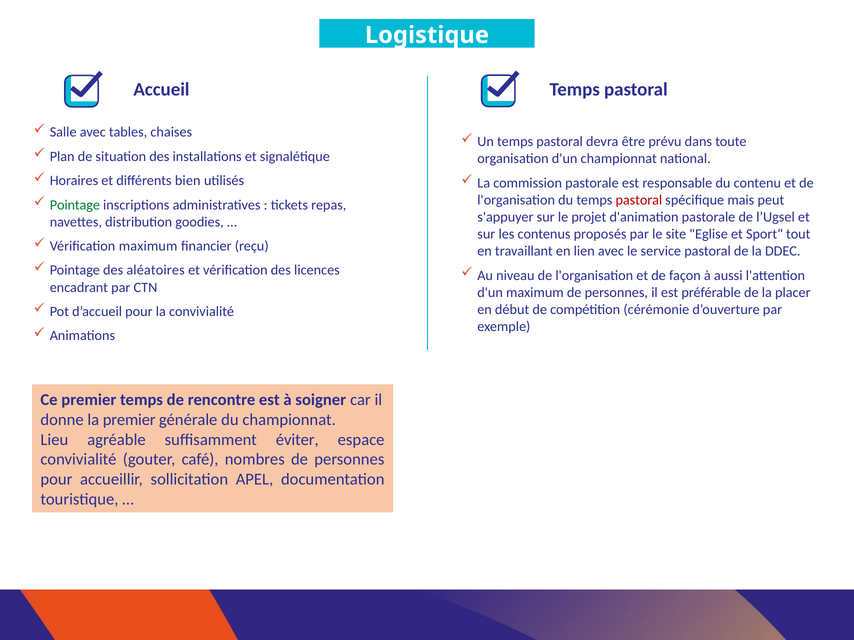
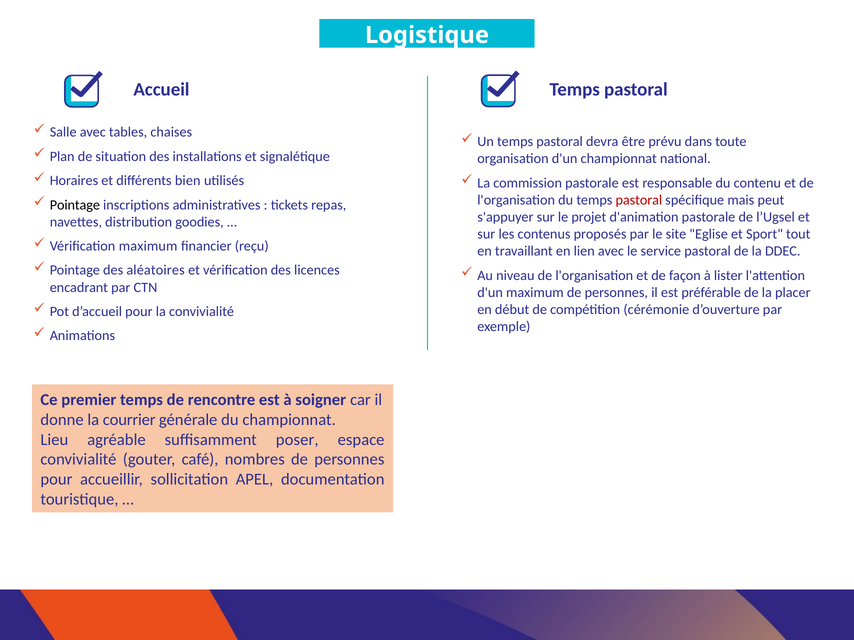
Pointage at (75, 205) colour: green -> black
aussi: aussi -> lister
la premier: premier -> courrier
éviter: éviter -> poser
